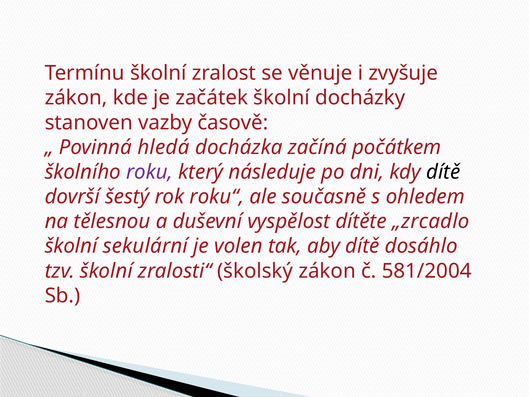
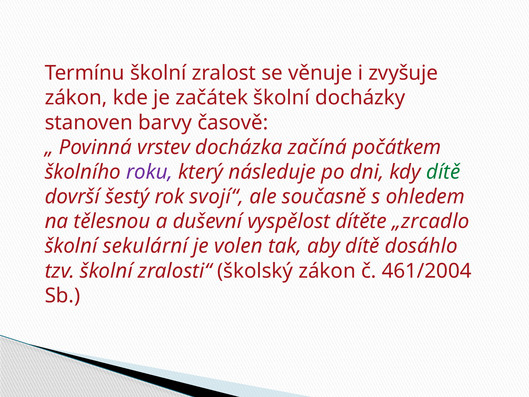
vazby: vazby -> barvy
hledá: hledá -> vrstev
dítě at (443, 172) colour: black -> green
roku“: roku“ -> svojí“
581/2004: 581/2004 -> 461/2004
